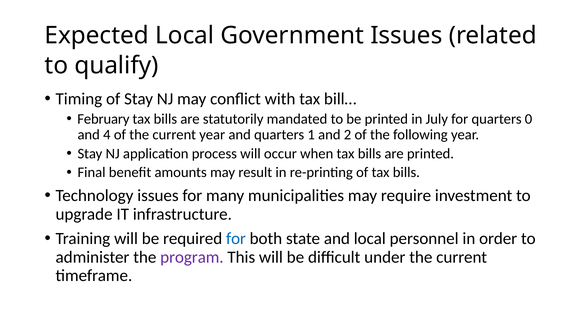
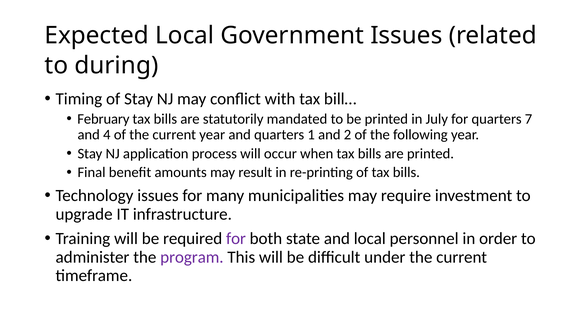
qualify: qualify -> during
0: 0 -> 7
for at (236, 239) colour: blue -> purple
